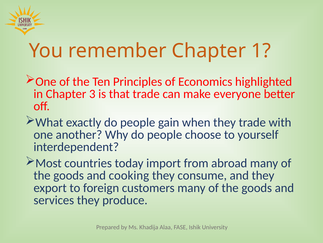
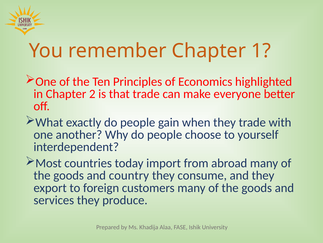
3: 3 -> 2
cooking: cooking -> country
